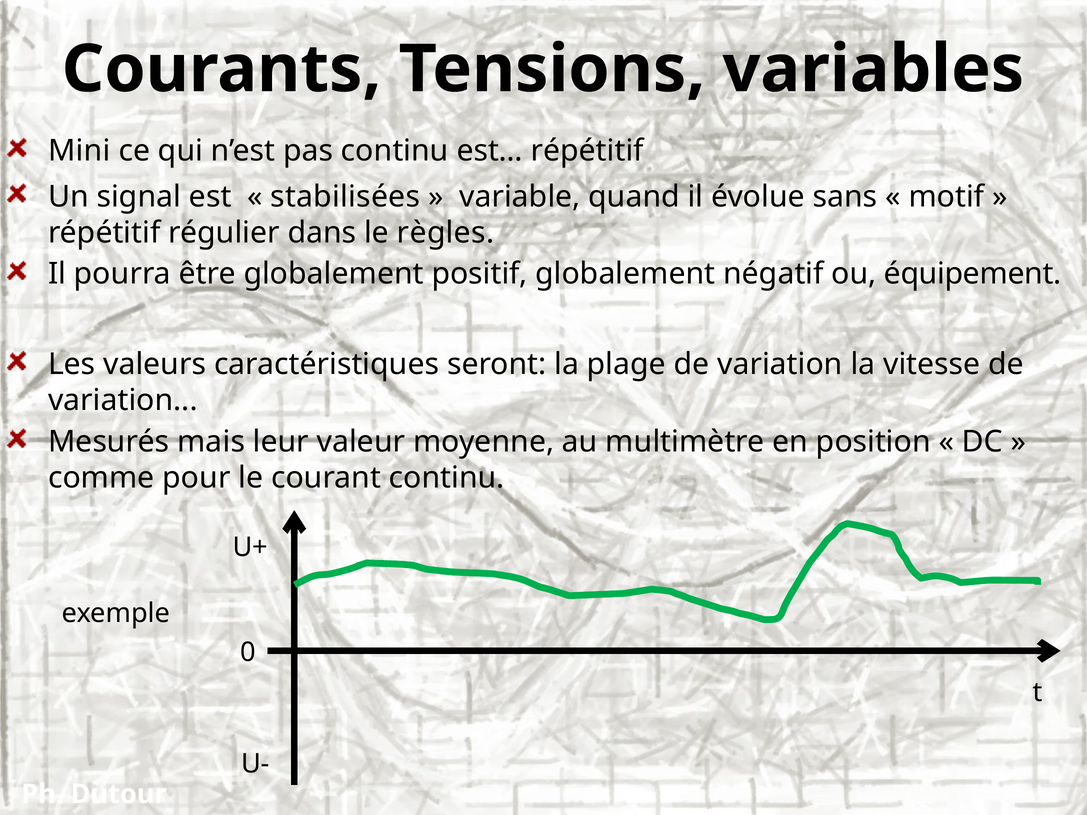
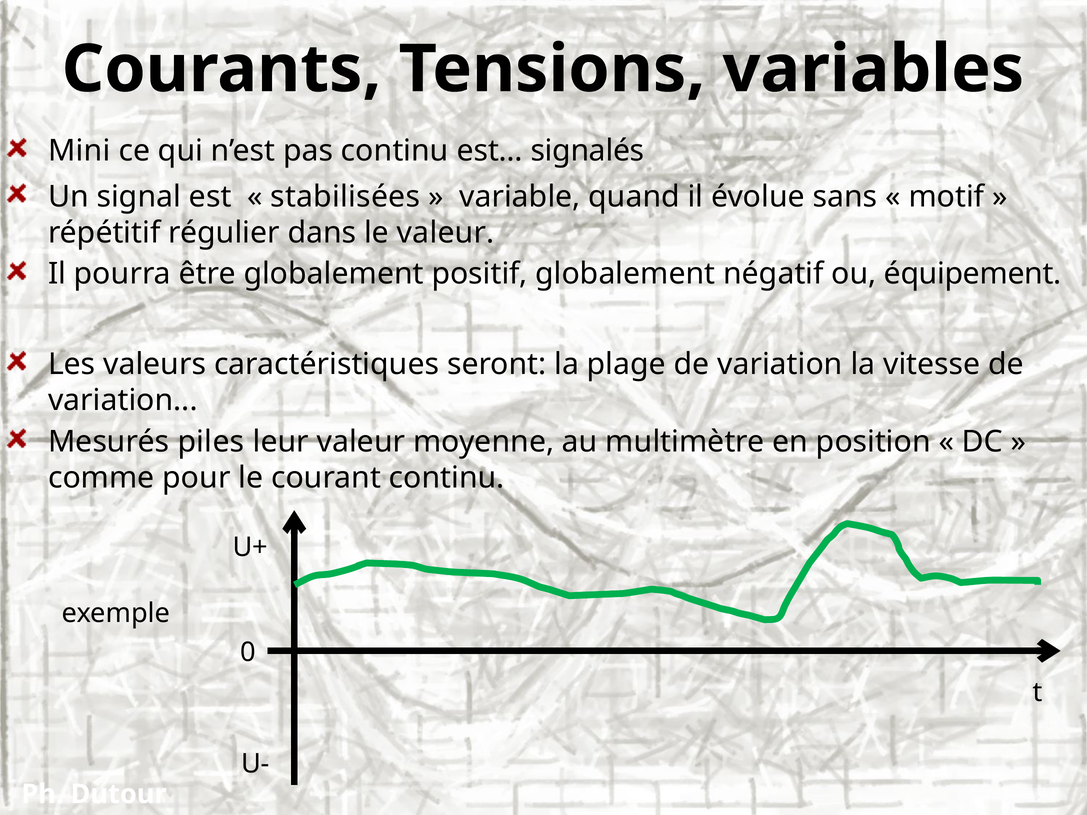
est… répétitif: répétitif -> signalés
le règles: règles -> valeur
mais: mais -> piles
